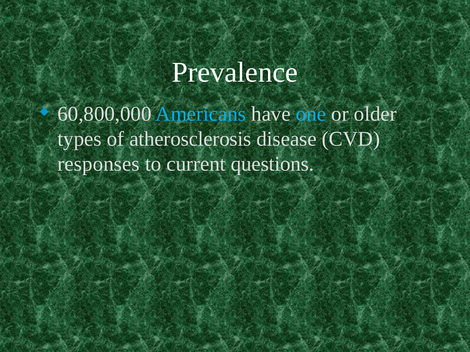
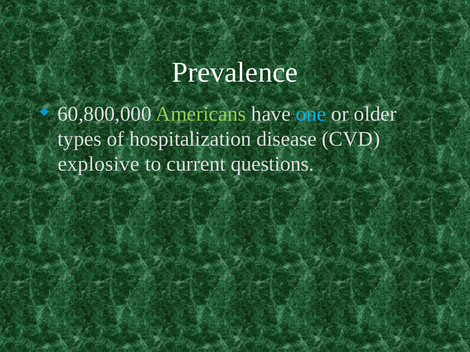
Americans colour: light blue -> light green
atherosclerosis: atherosclerosis -> hospitalization
responses: responses -> explosive
